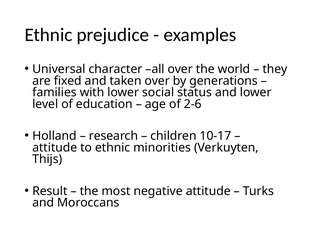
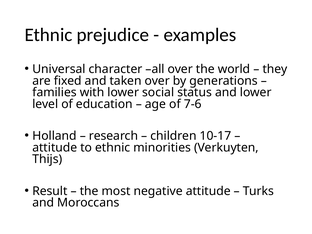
2-6: 2-6 -> 7-6
